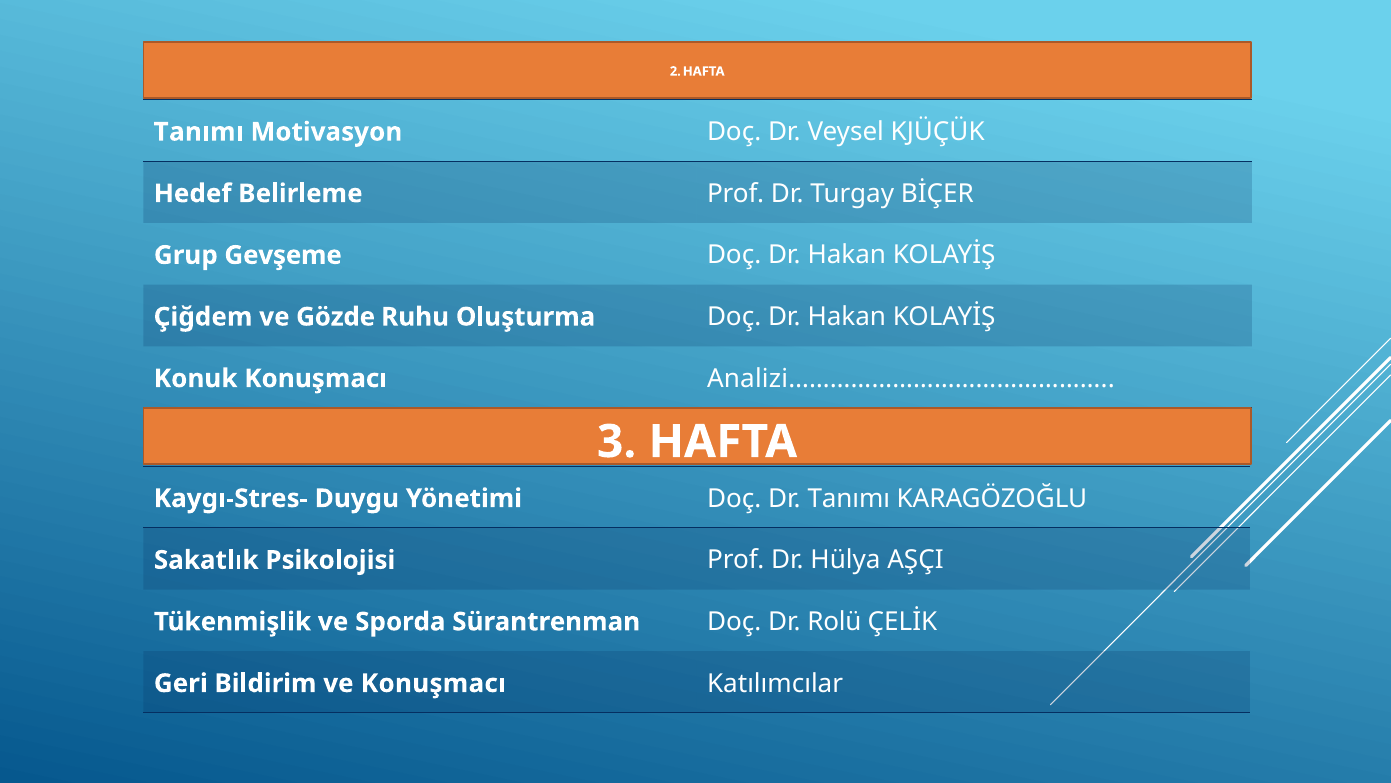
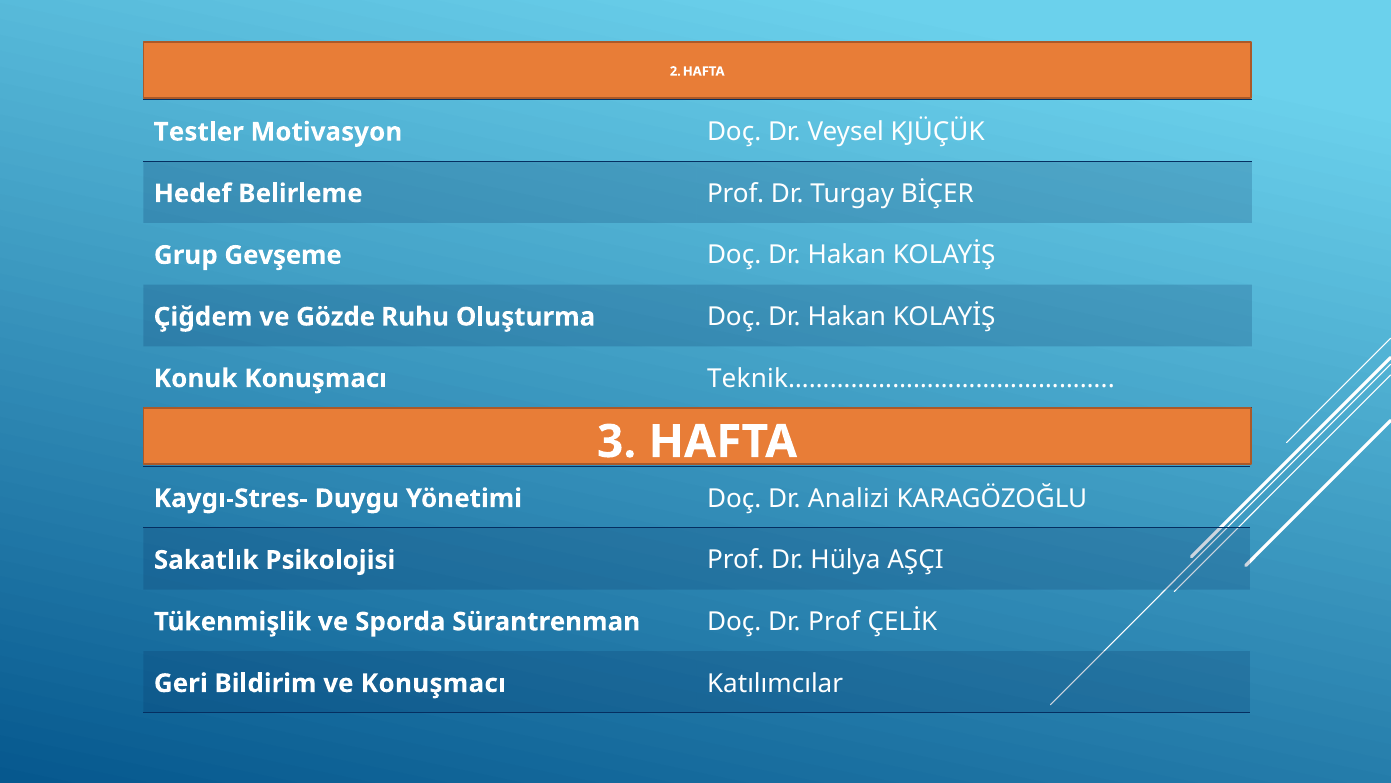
Tanımı at (199, 132): Tanımı -> Testler
Analizi………………………………………: Analizi……………………………………… -> Teknik………………………………………
Dr Tanımı: Tanımı -> Analizi
Dr Rolü: Rolü -> Prof
